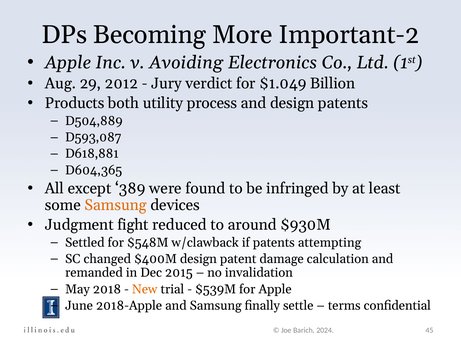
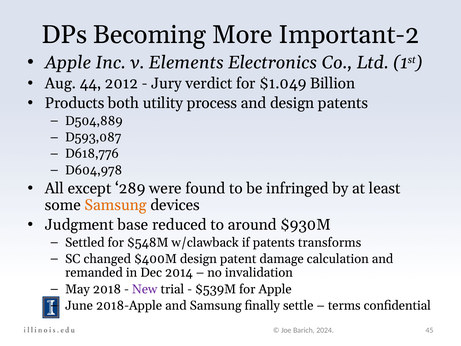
Avoiding: Avoiding -> Elements
29: 29 -> 44
D618,881: D618,881 -> D618,776
D604,365: D604,365 -> D604,978
389: 389 -> 289
fight: fight -> base
attempting: attempting -> transforms
2015: 2015 -> 2014
New colour: orange -> purple
